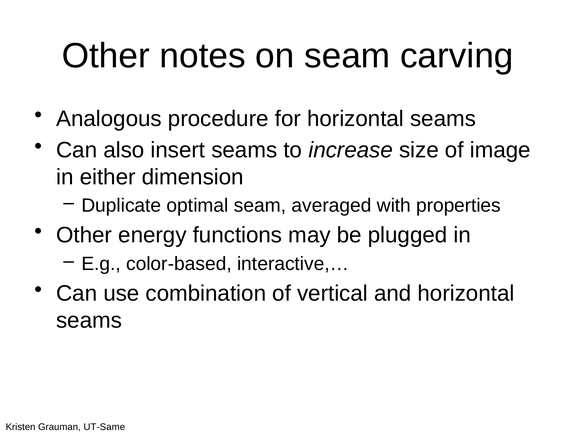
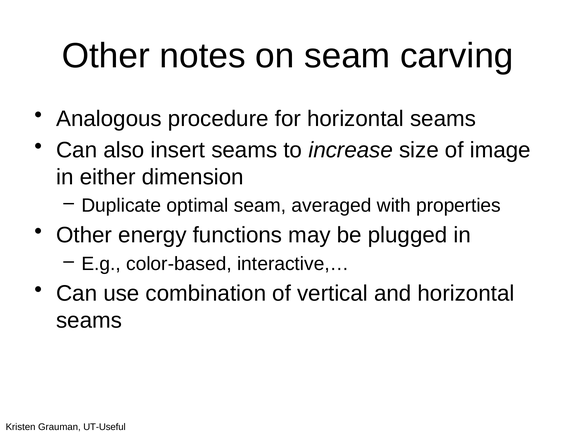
UT-Same: UT-Same -> UT-Useful
